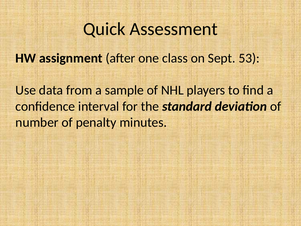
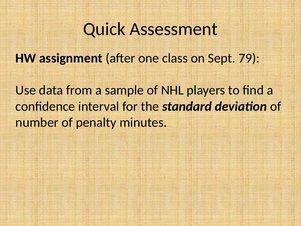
53: 53 -> 79
